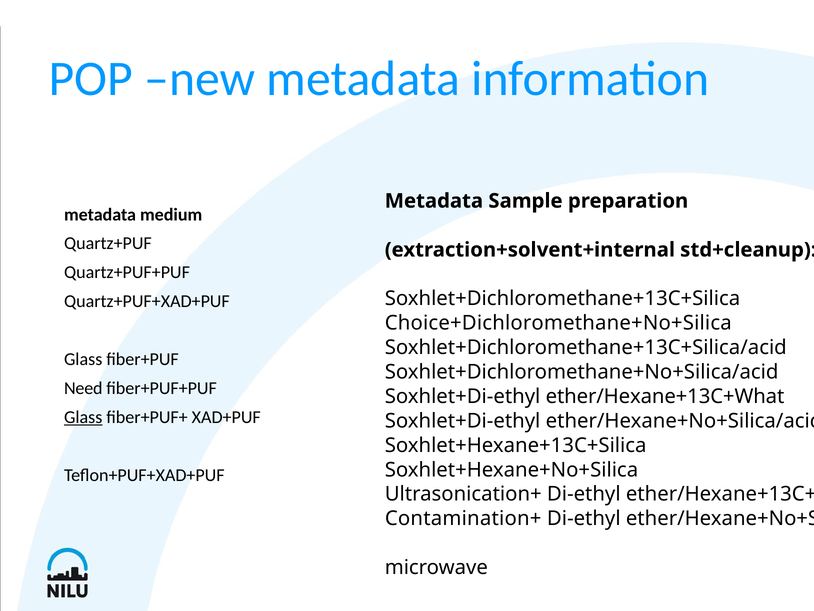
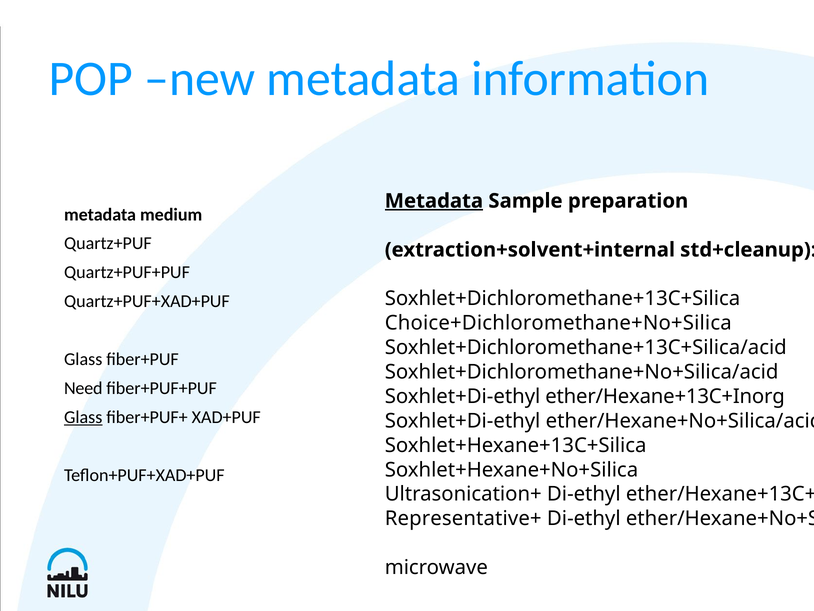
Metadata at (434, 201) underline: none -> present
ether/Hexane+13C+What: ether/Hexane+13C+What -> ether/Hexane+13C+Inorg
Contamination+: Contamination+ -> Representative+
